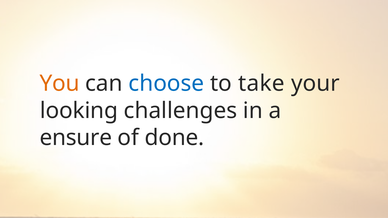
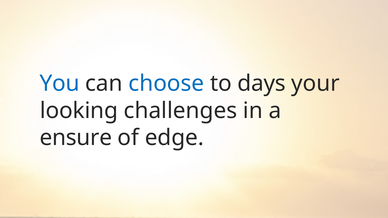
You colour: orange -> blue
take: take -> days
done: done -> edge
